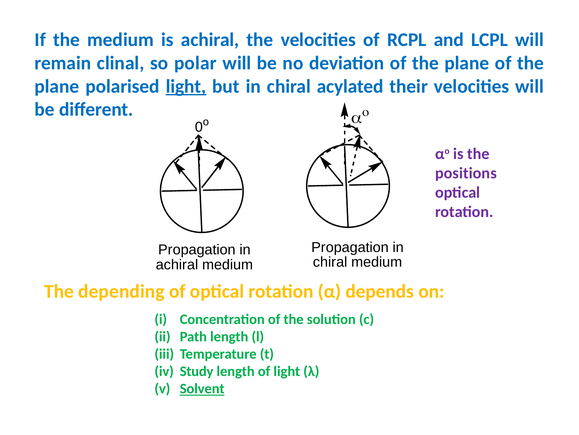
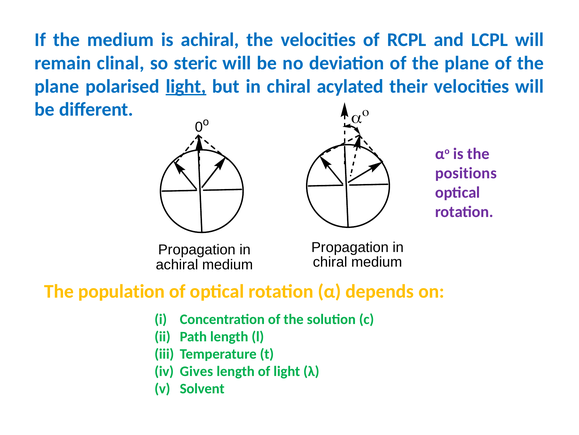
polar: polar -> steric
depending: depending -> population
Study: Study -> Gives
Solvent underline: present -> none
